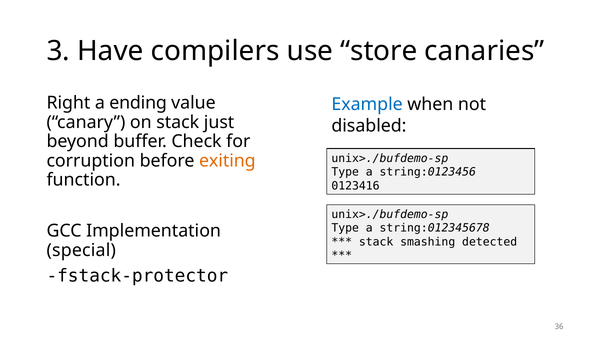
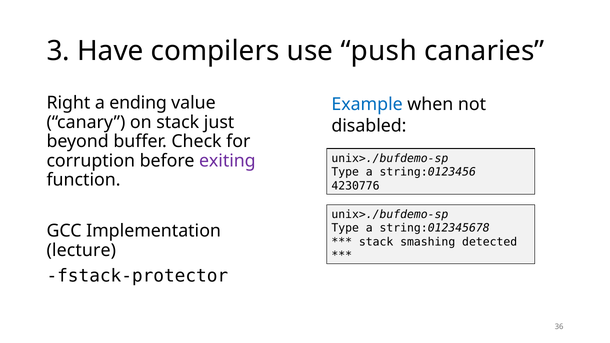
store: store -> push
exiting colour: orange -> purple
0123416: 0123416 -> 4230776
special: special -> lecture
